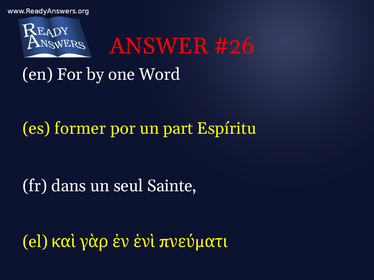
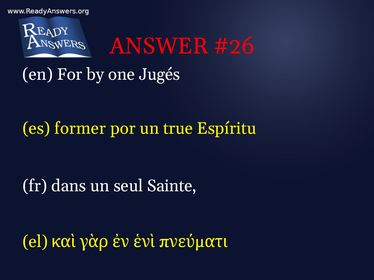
Word: Word -> Jugés
part: part -> true
